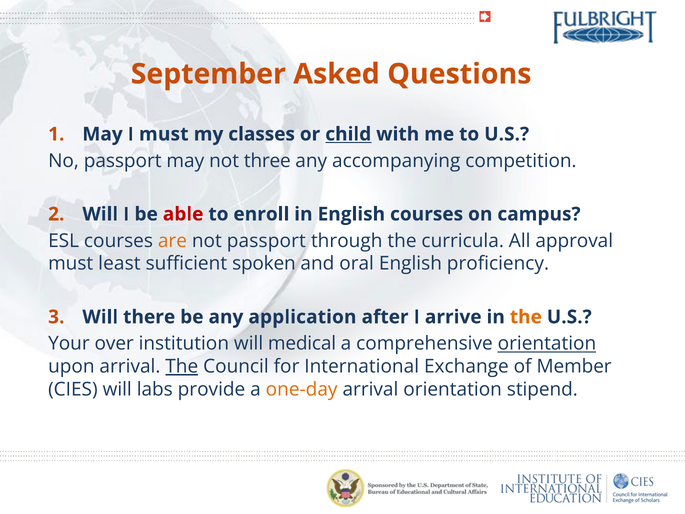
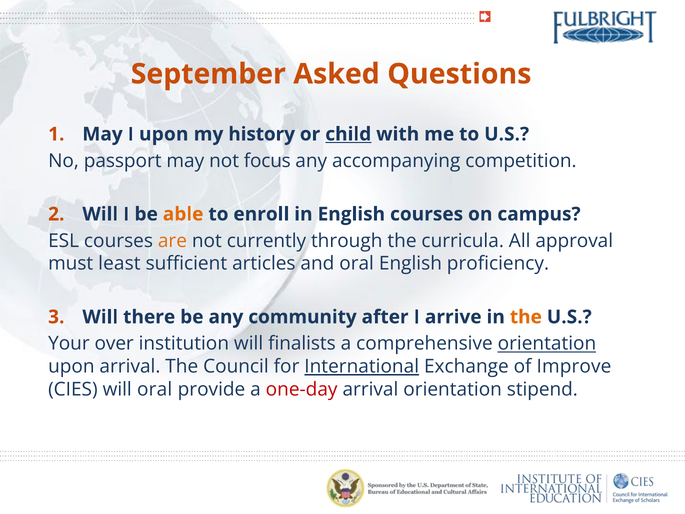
I must: must -> upon
classes: classes -> history
three: three -> focus
able colour: red -> orange
not passport: passport -> currently
spoken: spoken -> articles
application: application -> community
medical: medical -> finalists
The at (182, 366) underline: present -> none
International underline: none -> present
Member: Member -> Improve
will labs: labs -> oral
one-day colour: orange -> red
